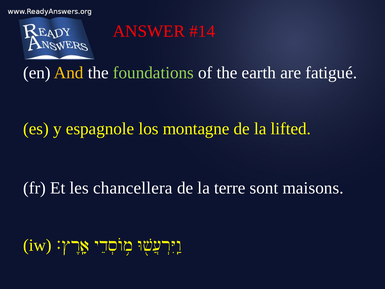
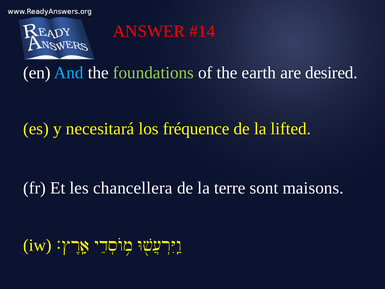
And colour: yellow -> light blue
fatigué: fatigué -> desired
espagnole: espagnole -> necesitará
montagne: montagne -> fréquence
